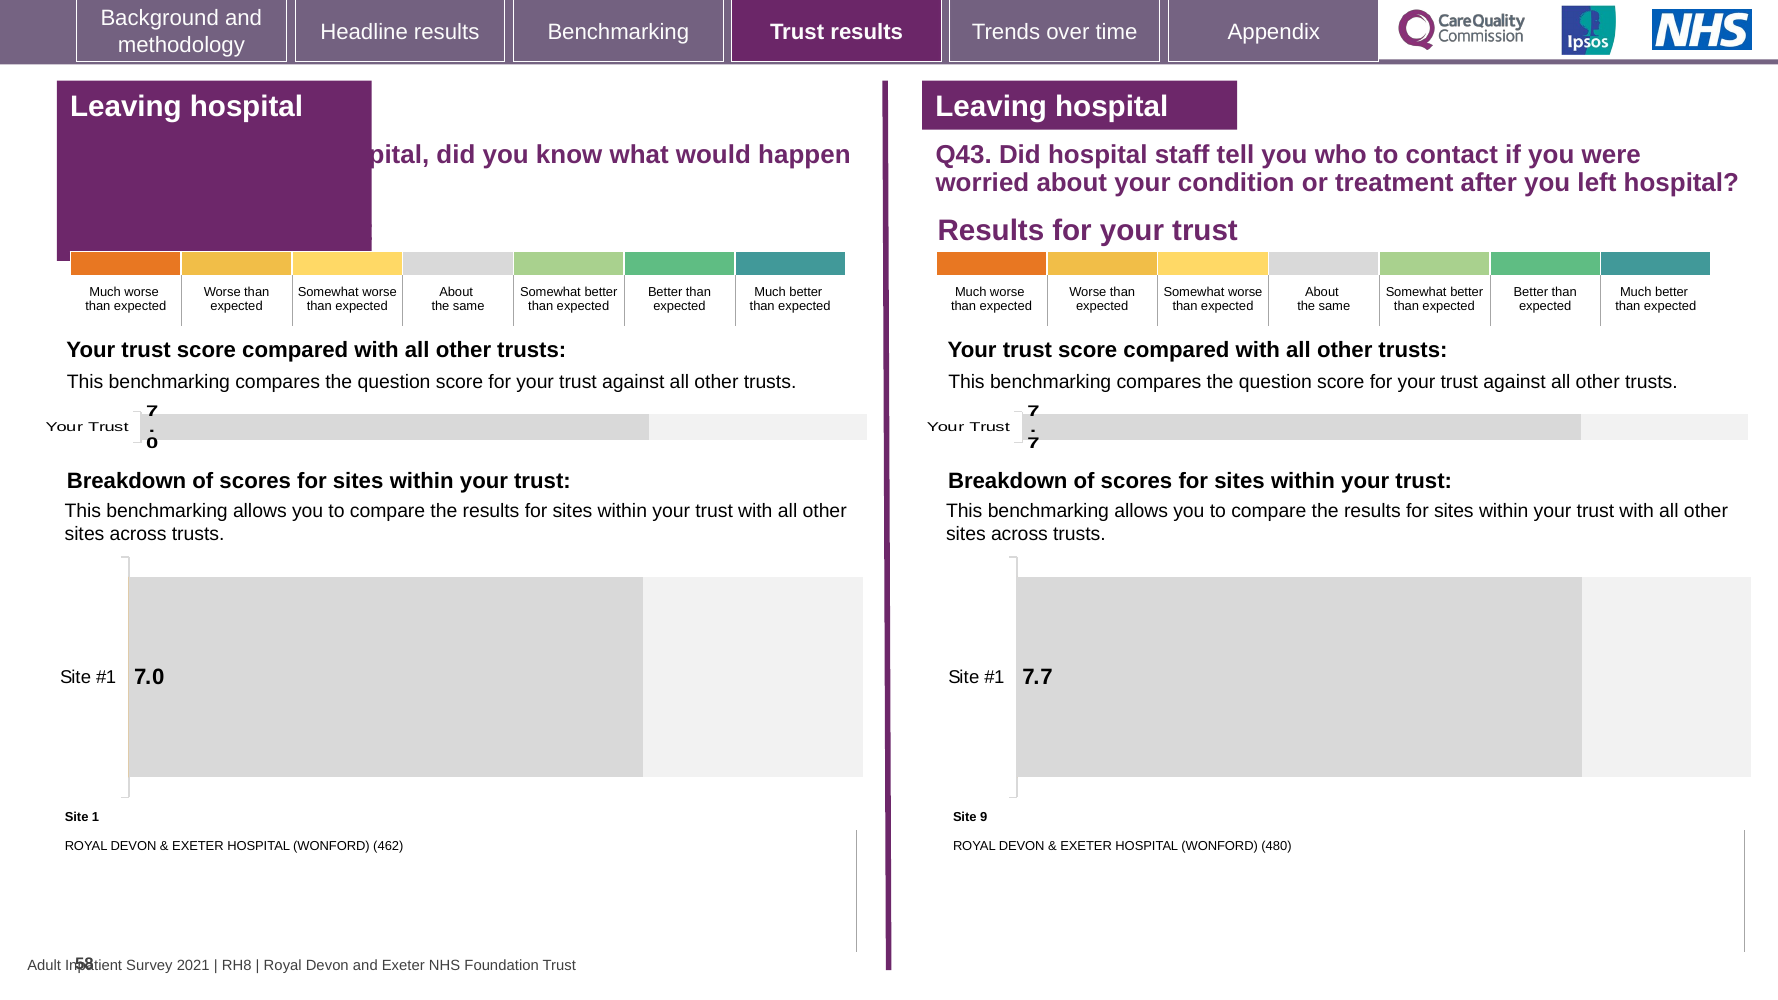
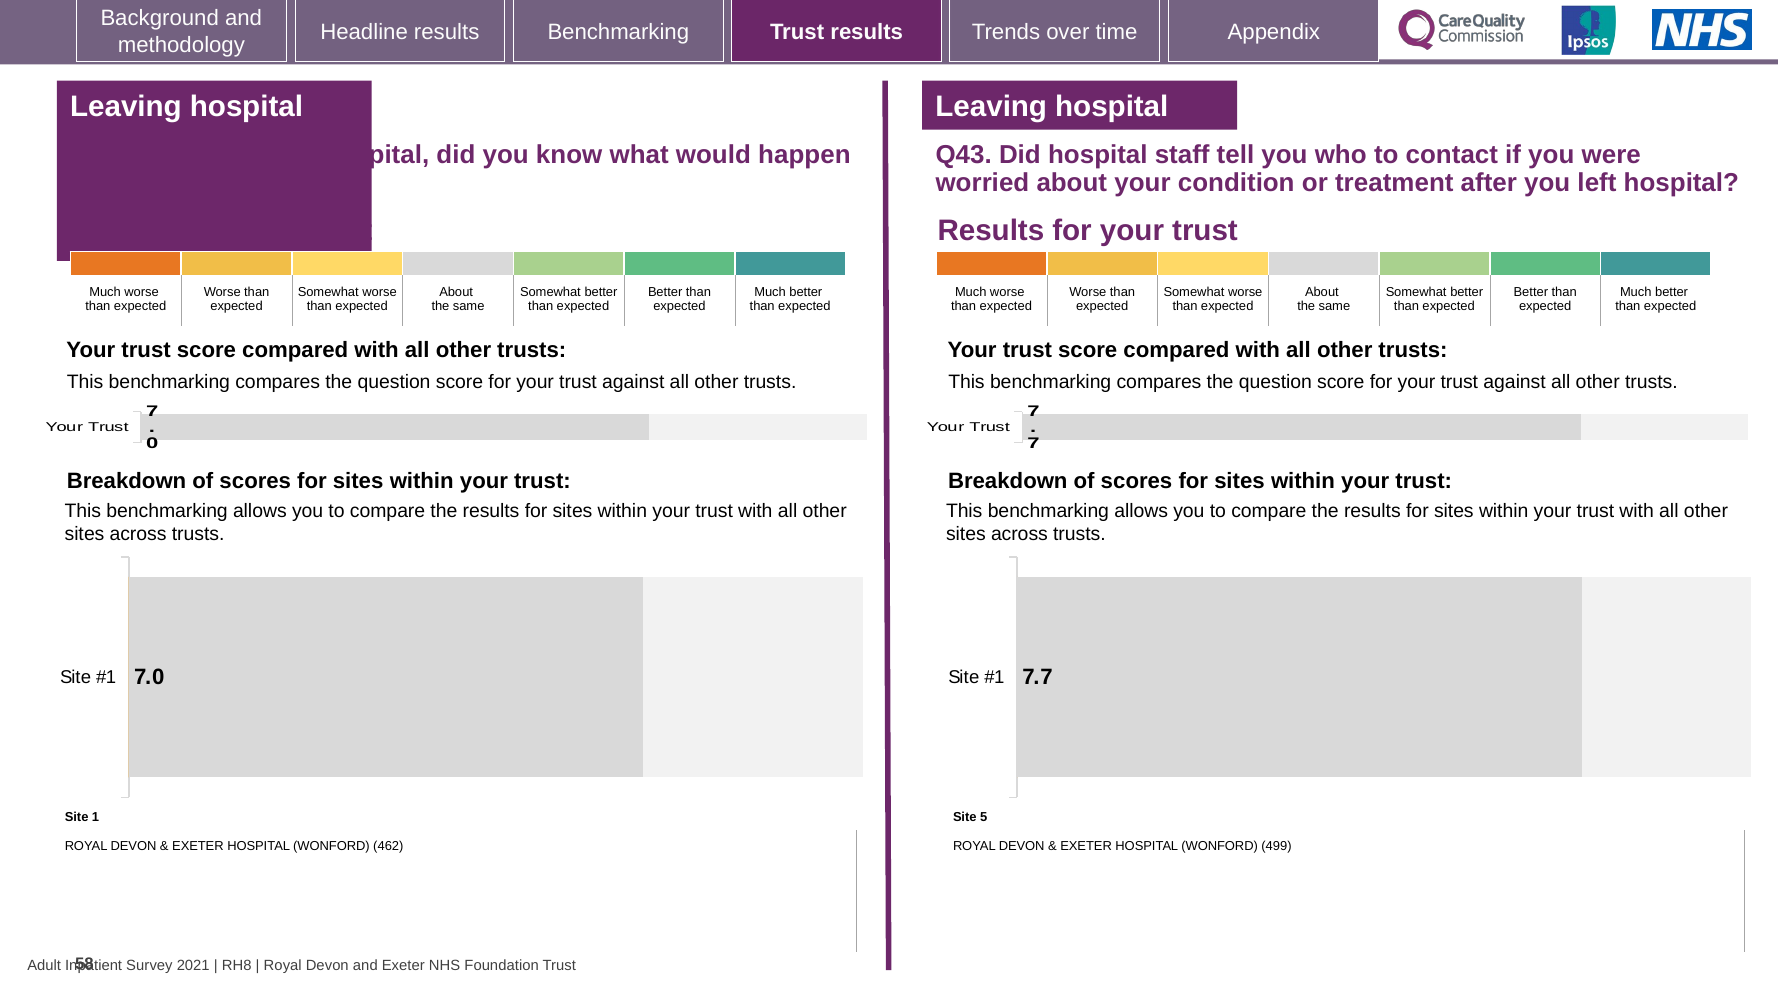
9: 9 -> 5
480: 480 -> 499
